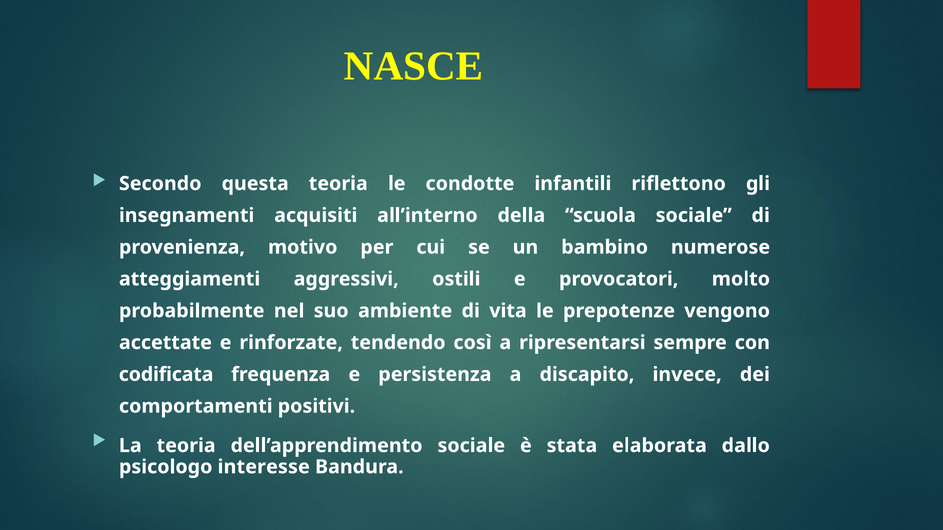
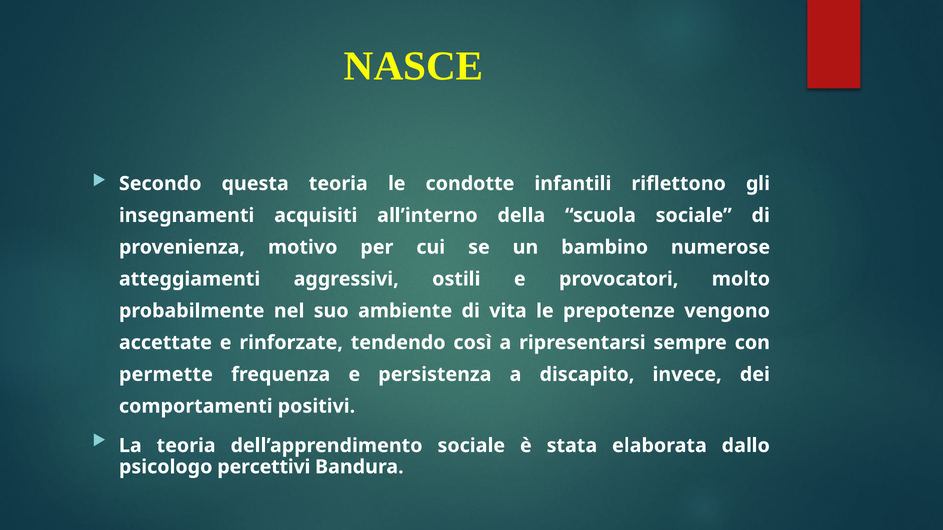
codificata: codificata -> permette
interesse: interesse -> percettivi
